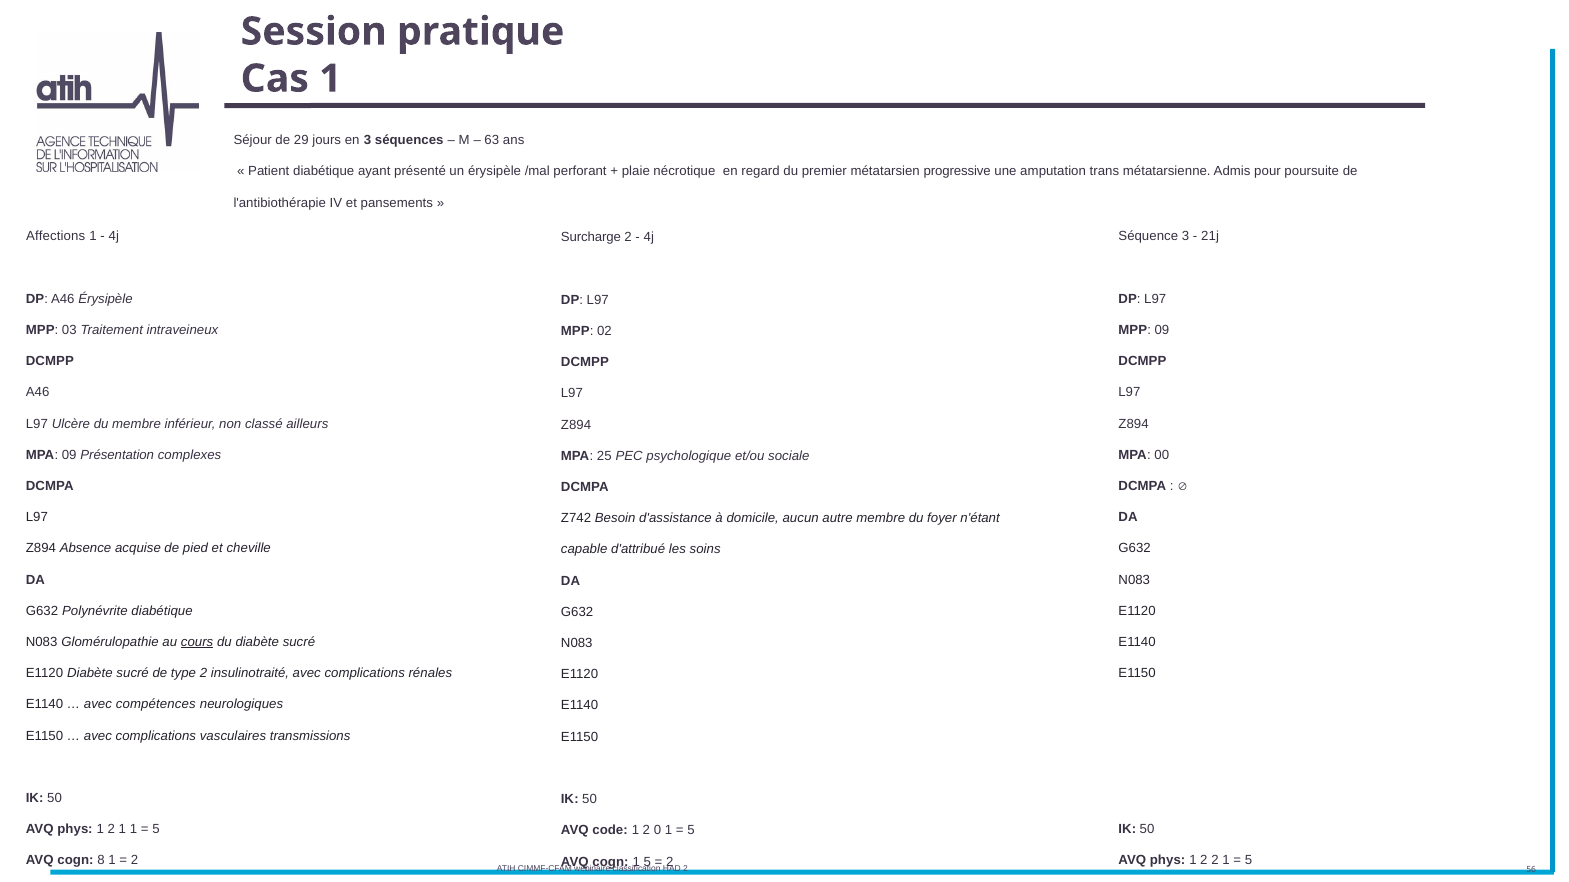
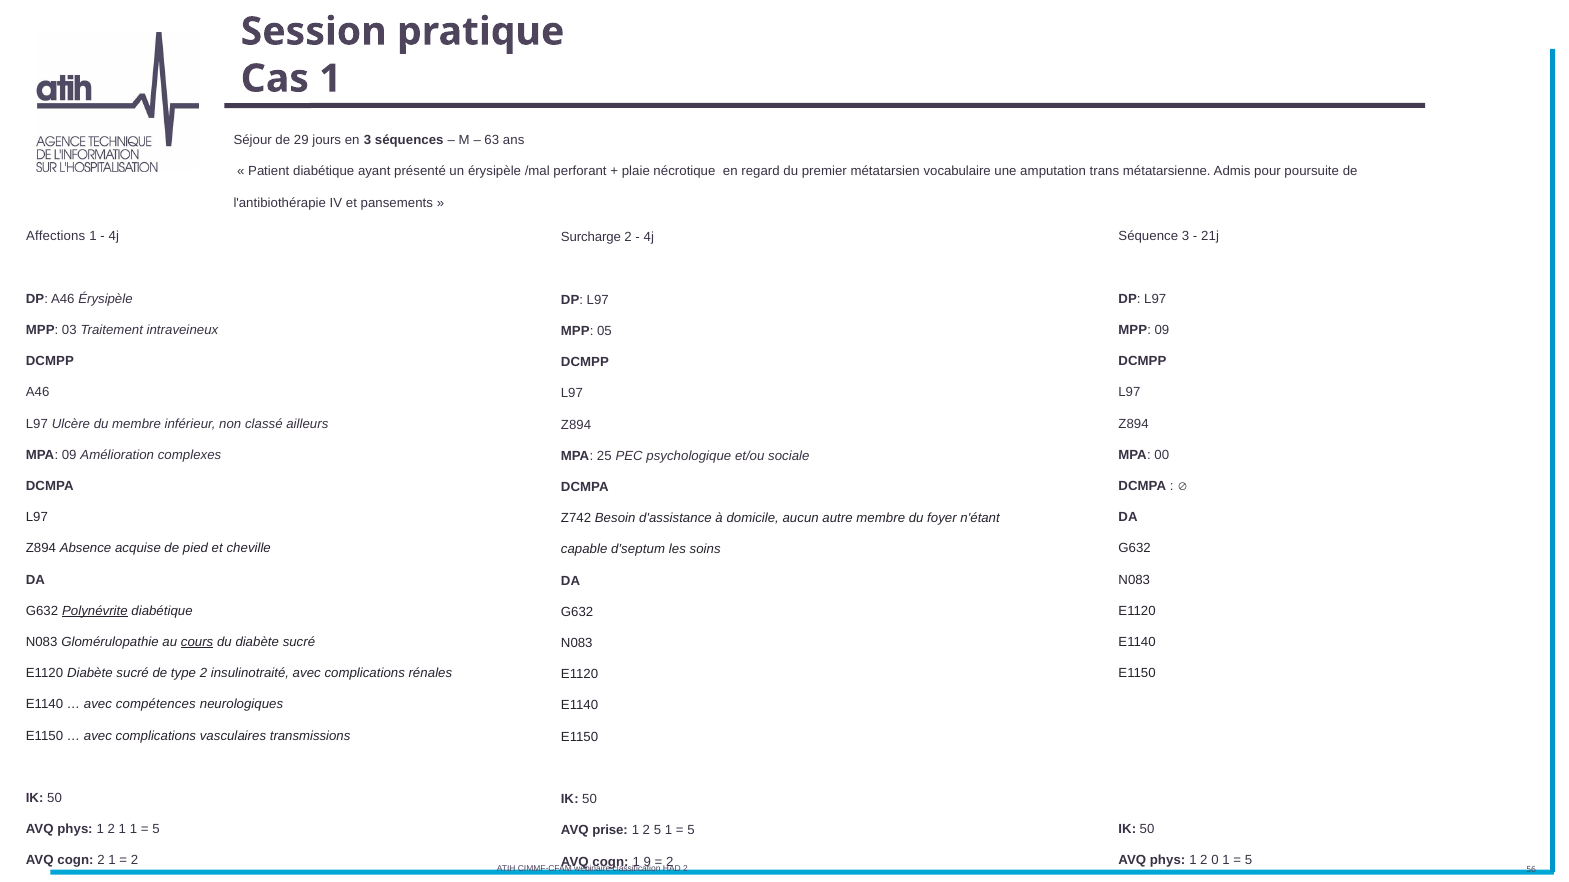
progressive: progressive -> vocabulaire
02: 02 -> 05
Présentation: Présentation -> Amélioration
d'attribué: d'attribué -> d'septum
Polynévrite underline: none -> present
code: code -> prise
2 0: 0 -> 5
cogn 8: 8 -> 2
2 2: 2 -> 0
1 5: 5 -> 9
